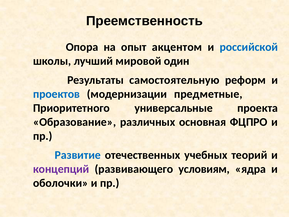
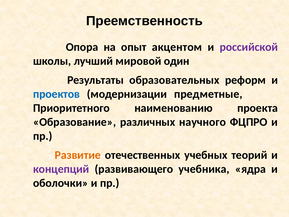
российской colour: blue -> purple
самостоятельную: самостоятельную -> образовательных
универсальные: универсальные -> наименованию
основная: основная -> научного
Развитие colour: blue -> orange
условиям: условиям -> учебника
